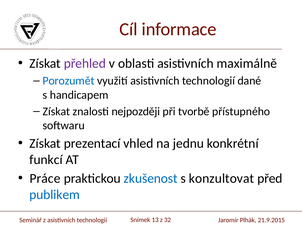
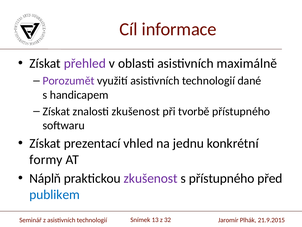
Porozumět colour: blue -> purple
znalosti nejpozději: nejpozději -> zkušenost
funkcí: funkcí -> formy
Práce: Práce -> Náplň
zkušenost at (151, 178) colour: blue -> purple
s konzultovat: konzultovat -> přístupného
